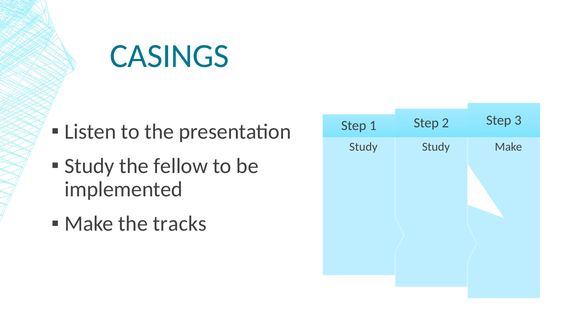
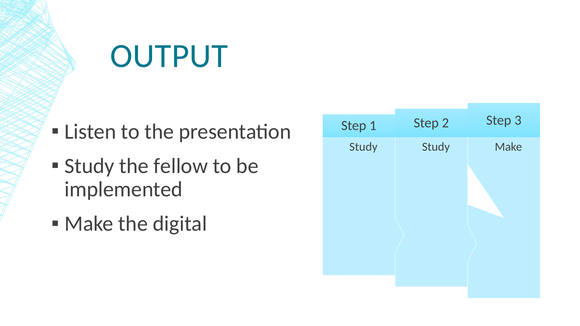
CASINGS: CASINGS -> OUTPUT
tracks: tracks -> digital
